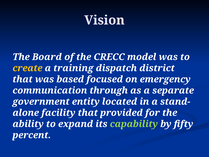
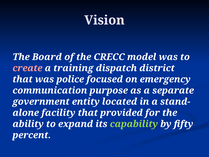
create colour: yellow -> pink
based: based -> police
through: through -> purpose
